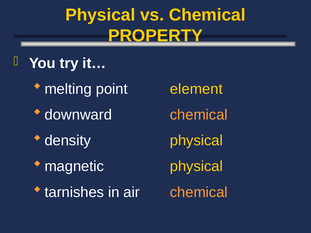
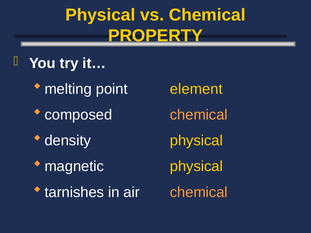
downward: downward -> composed
